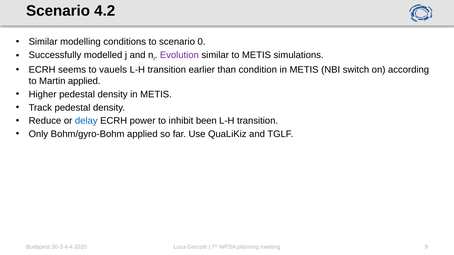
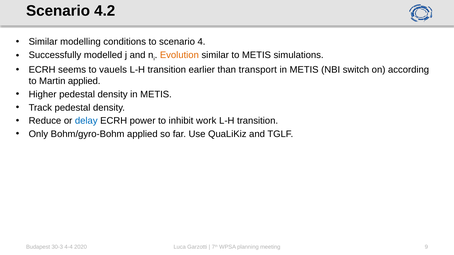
0: 0 -> 4
Evolution colour: purple -> orange
condition: condition -> transport
been: been -> work
